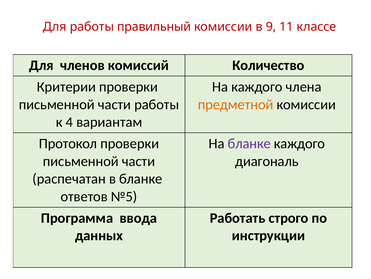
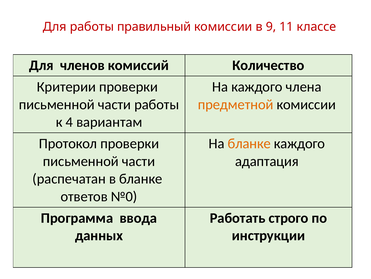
бланке at (249, 143) colour: purple -> orange
диагональ: диагональ -> адаптация
№5: №5 -> №0
